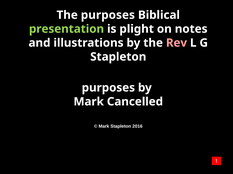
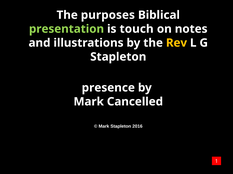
plight: plight -> touch
Rev colour: pink -> yellow
purposes at (108, 88): purposes -> presence
